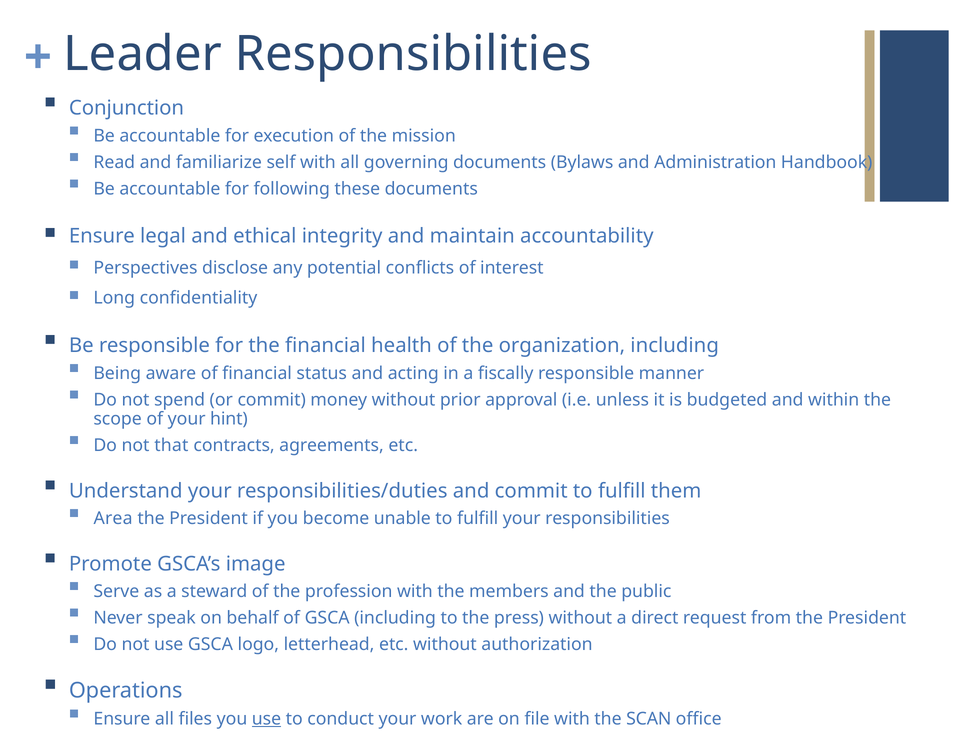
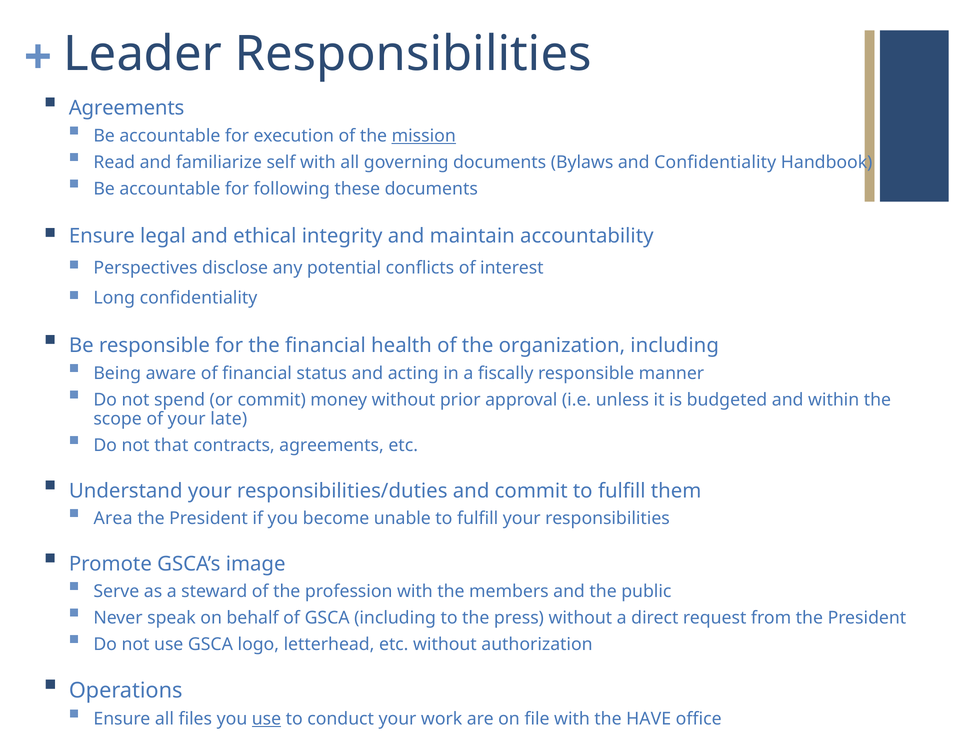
Conjunction at (126, 108): Conjunction -> Agreements
mission underline: none -> present
and Administration: Administration -> Confidentiality
hint: hint -> late
SCAN: SCAN -> HAVE
